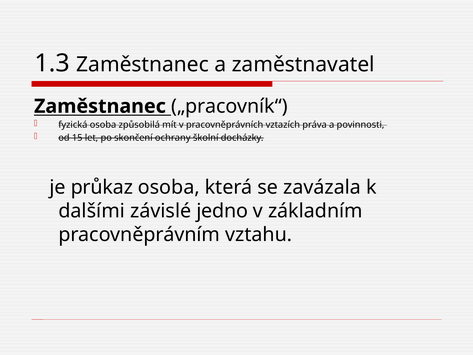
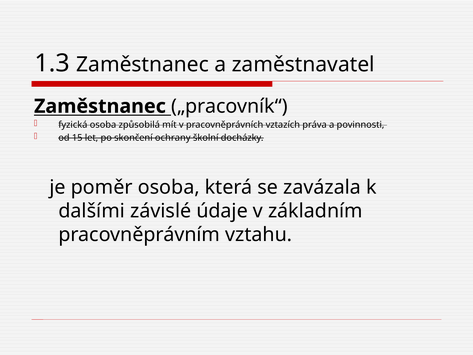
průkaz: průkaz -> poměr
jedno: jedno -> údaje
